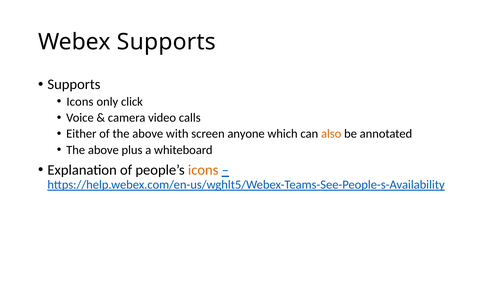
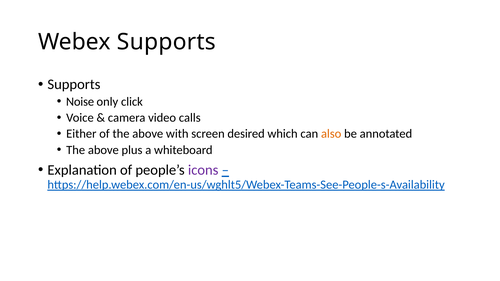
Icons at (80, 102): Icons -> Noise
anyone: anyone -> desired
icons at (203, 170) colour: orange -> purple
